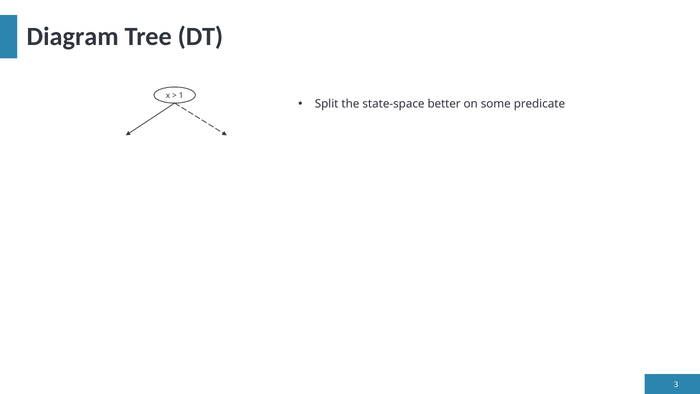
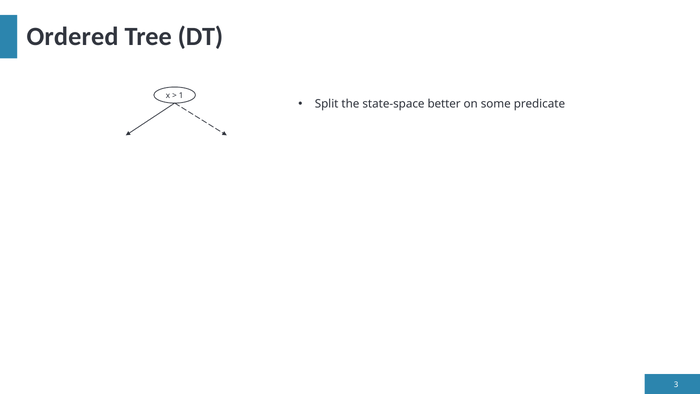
Diagram: Diagram -> Ordered
